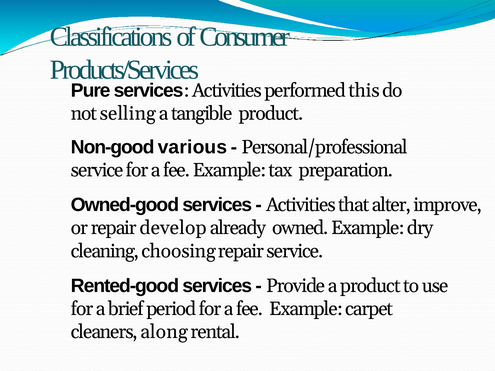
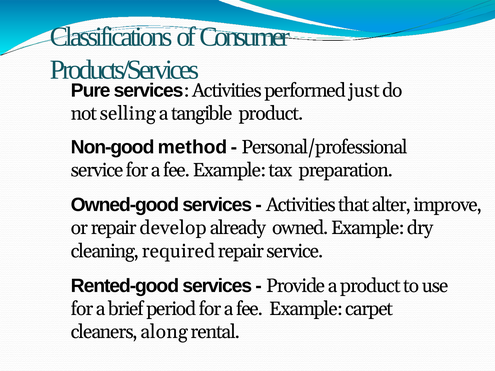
this: this -> just
various: various -> method
choosing: choosing -> required
